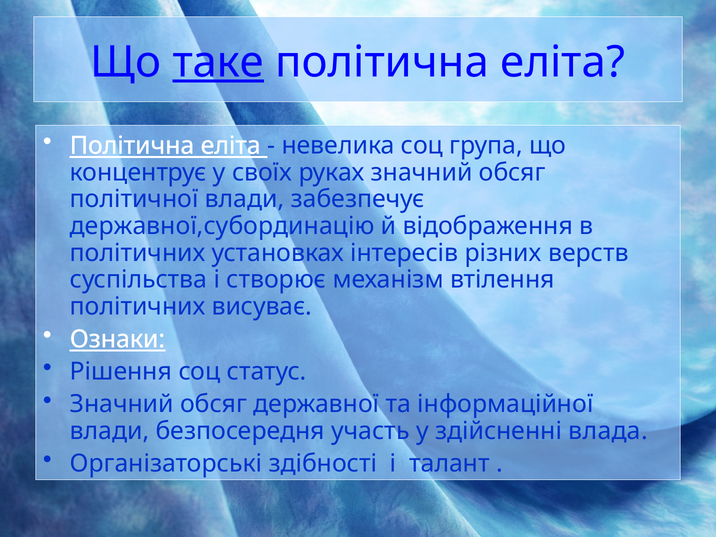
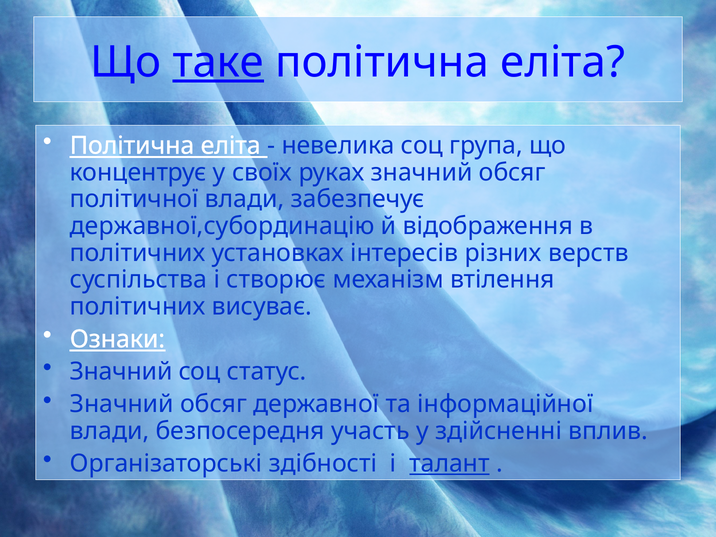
Рішення at (121, 372): Рішення -> Значний
влада: влада -> вплив
талант underline: none -> present
